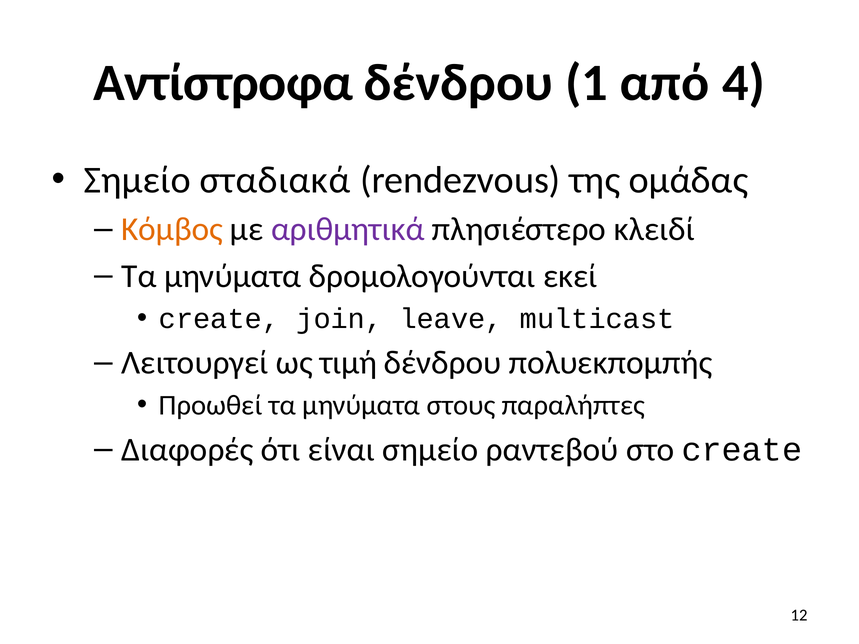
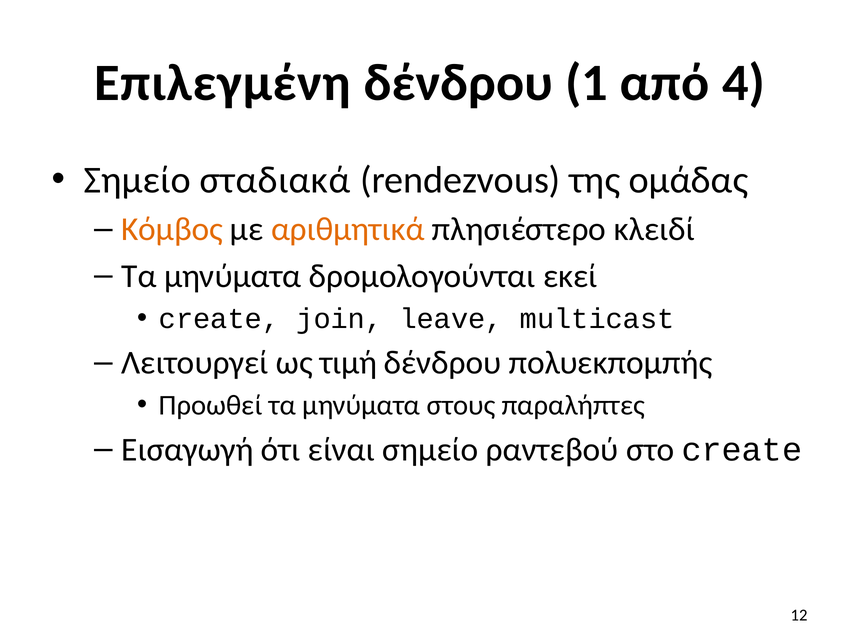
Αντίστροφα: Αντίστροφα -> Επιλεγμένη
αριθμητικά colour: purple -> orange
Διαφορές: Διαφορές -> Εισαγωγή
